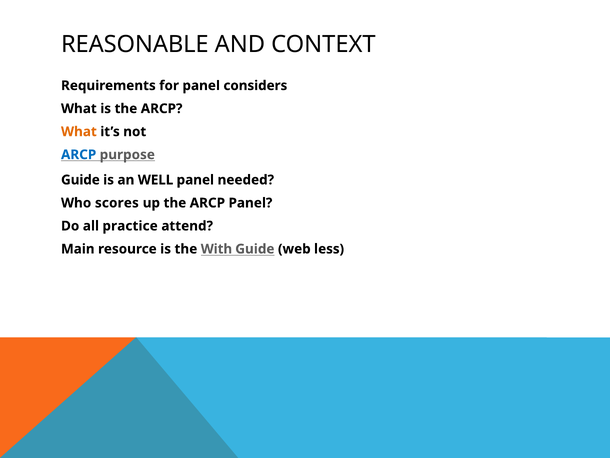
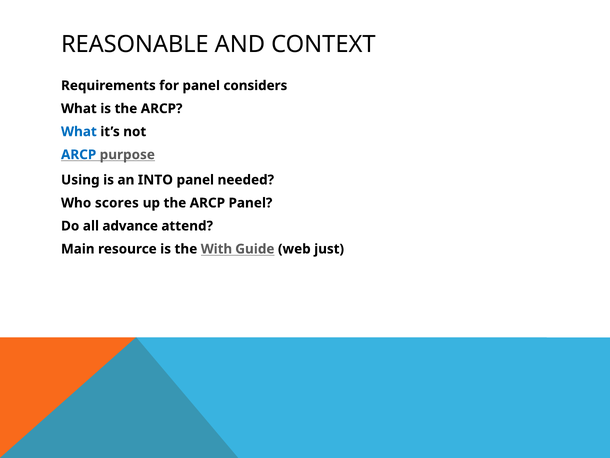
What at (79, 132) colour: orange -> blue
Guide at (80, 180): Guide -> Using
WELL: WELL -> INTO
practice: practice -> advance
less: less -> just
